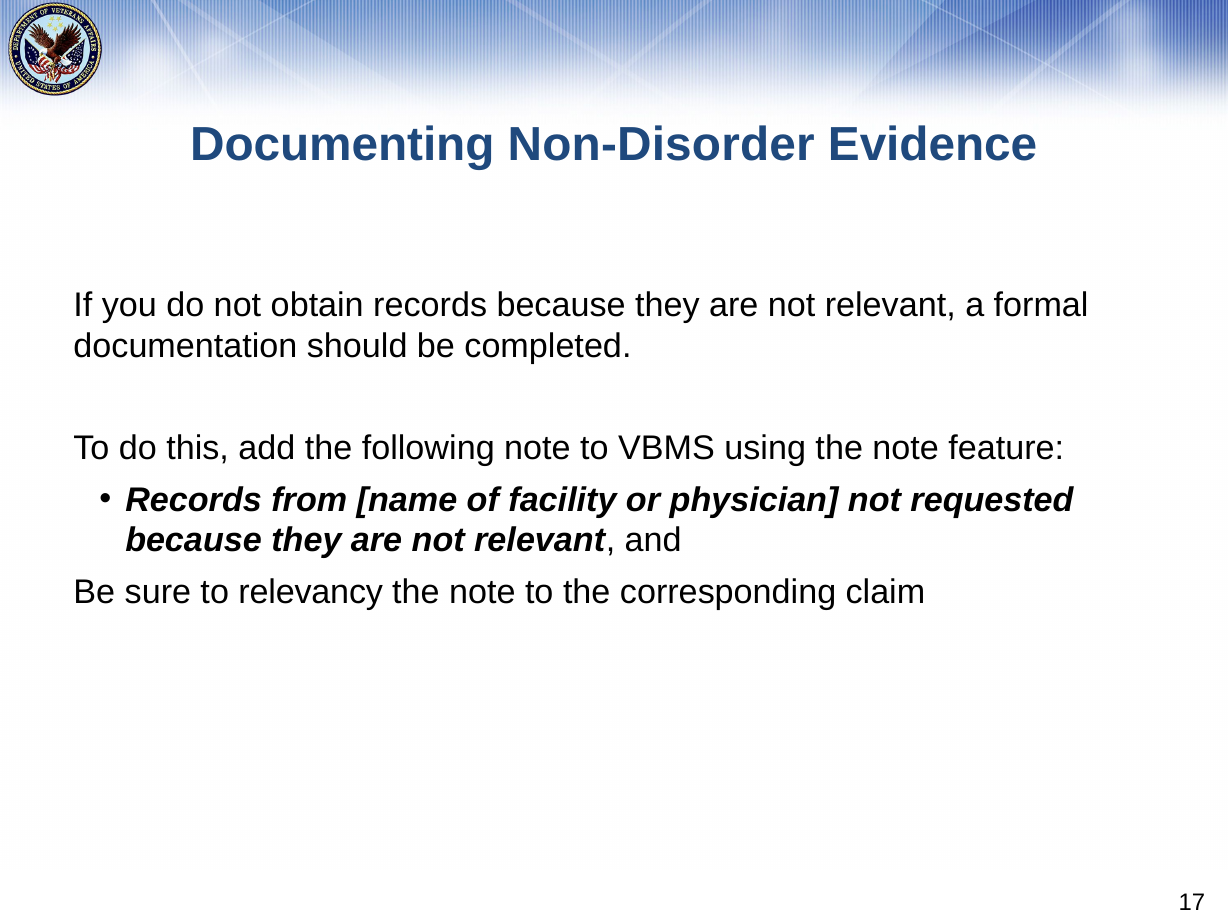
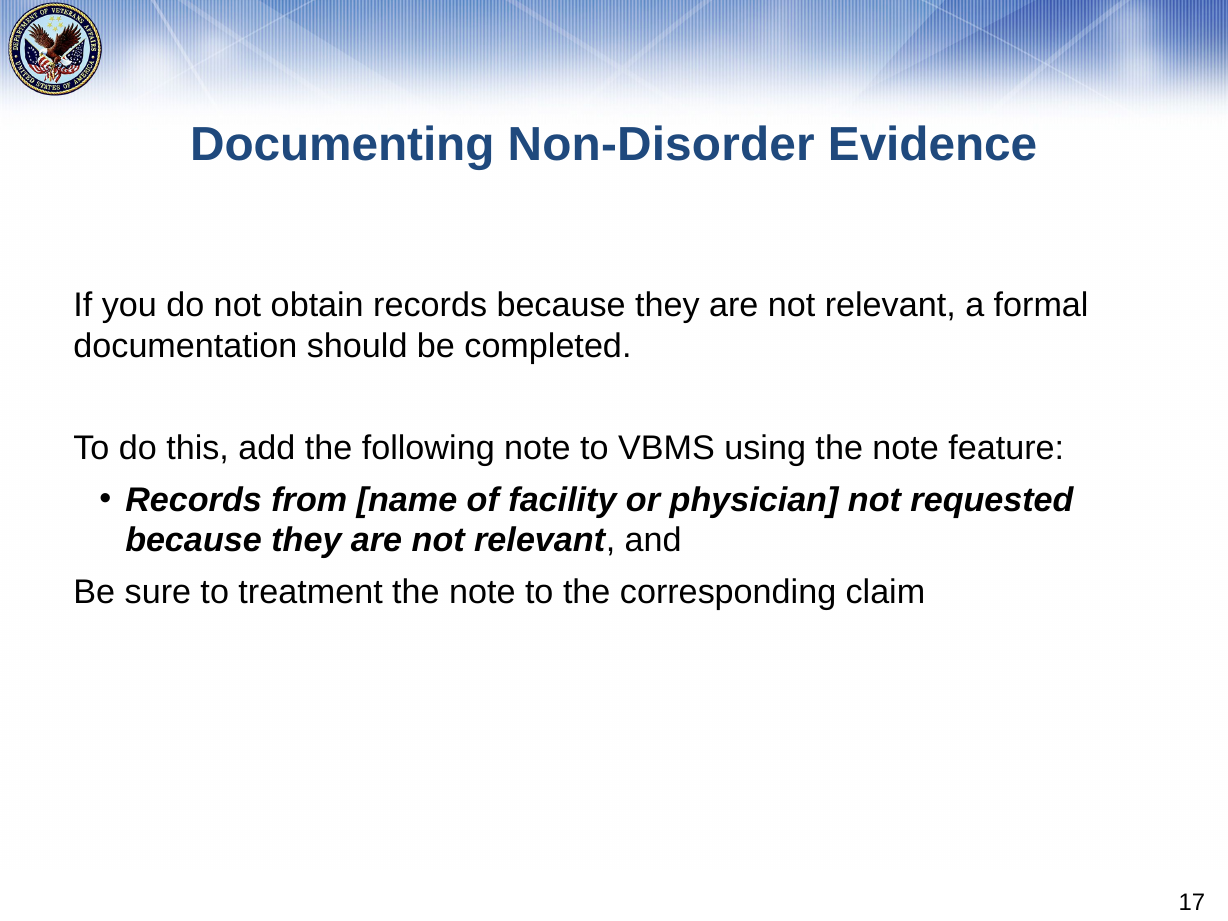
relevancy: relevancy -> treatment
